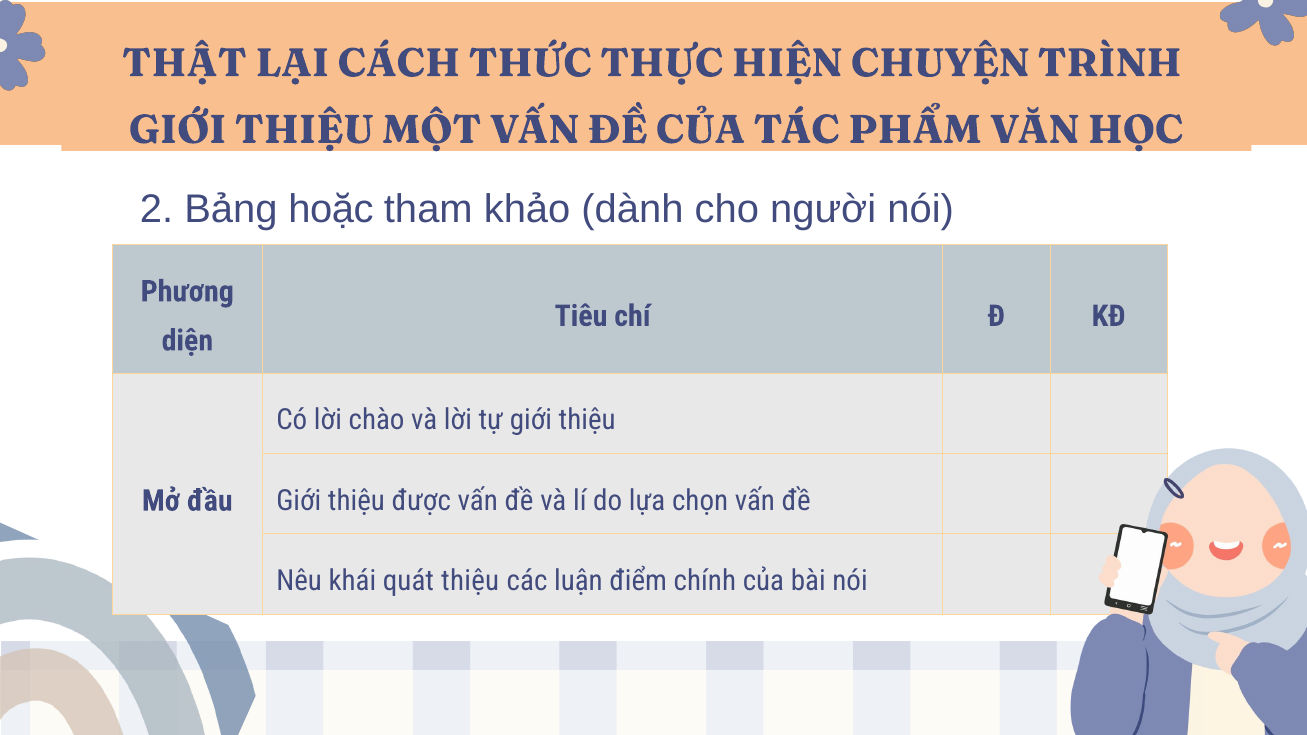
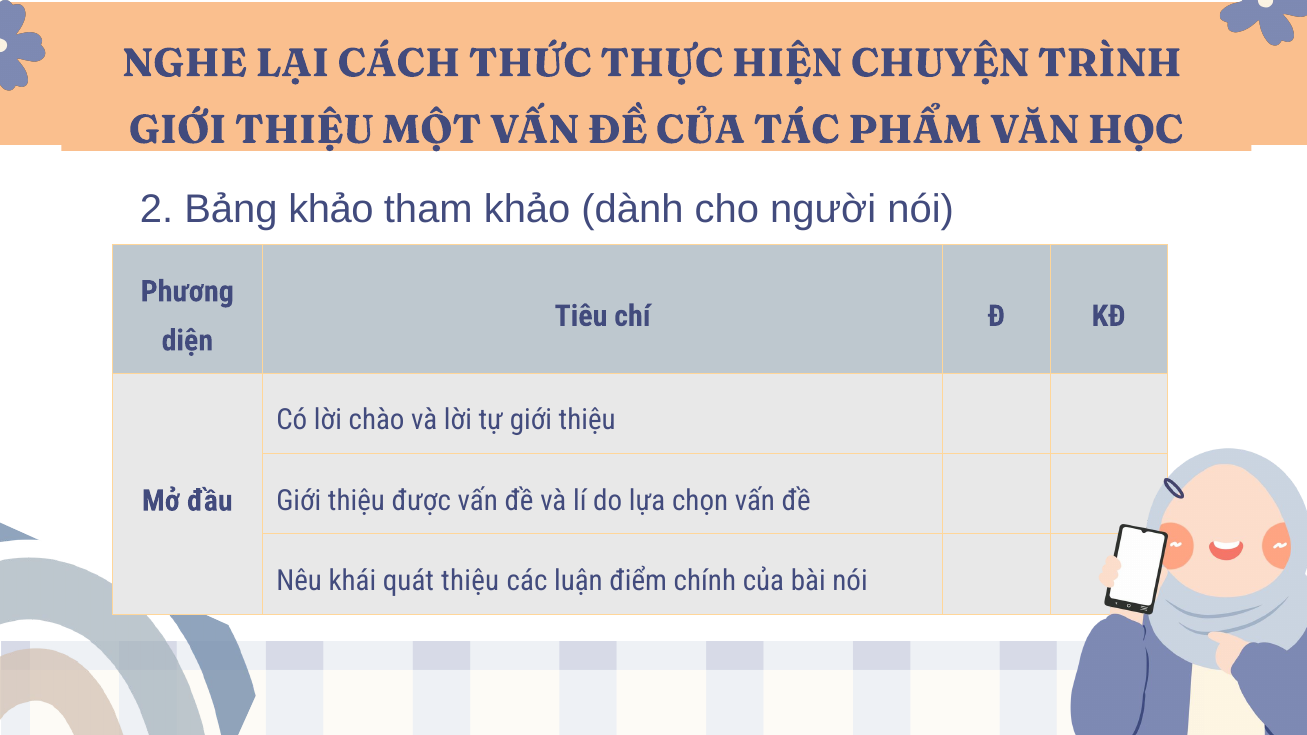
THẬT: THẬT -> NGHE
Bảng hoặc: hoặc -> khảo
